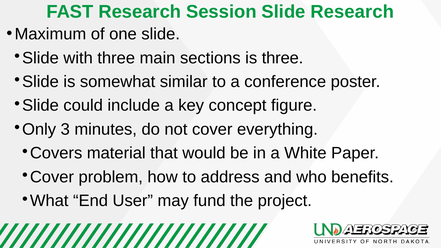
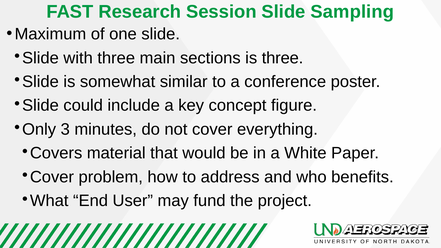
Slide Research: Research -> Sampling
